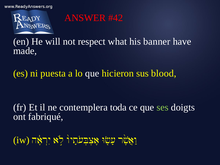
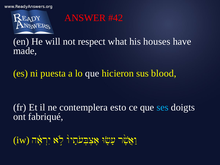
banner: banner -> houses
toda: toda -> esto
ses colour: light green -> light blue
